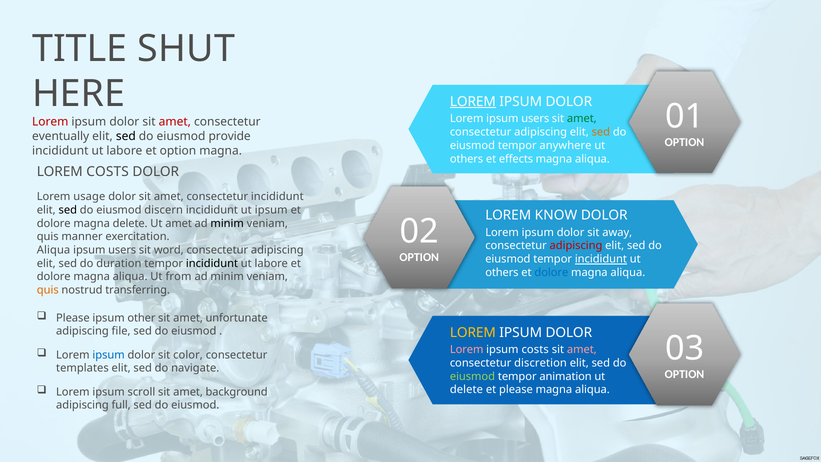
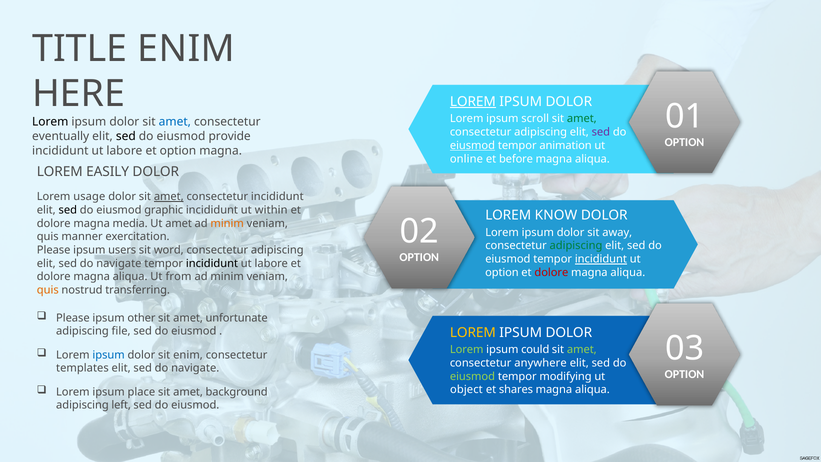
TITLE SHUT: SHUT -> ENIM
Lorem ipsum users: users -> scroll
Lorem at (50, 122) colour: red -> black
amet at (175, 122) colour: red -> blue
sed at (601, 132) colour: orange -> purple
eiusmod at (472, 145) underline: none -> present
anywhere: anywhere -> animation
others at (467, 159): others -> online
effects: effects -> before
LOREM COSTS: COSTS -> EASILY
amet at (169, 197) underline: none -> present
discern: discern -> graphic
ut ipsum: ipsum -> within
magna delete: delete -> media
minim at (227, 223) colour: black -> orange
adipiscing at (576, 246) colour: red -> green
Aliqua at (54, 250): Aliqua -> Please
duration at (119, 263): duration -> navigate
others at (502, 272): others -> option
dolore at (551, 272) colour: blue -> red
Lorem at (467, 349) colour: pink -> light green
ipsum costs: costs -> could
amet at (582, 349) colour: pink -> light green
sit color: color -> enim
discretion: discretion -> anywhere
animation: animation -> modifying
scroll: scroll -> place
delete at (466, 390): delete -> object
et please: please -> shares
full: full -> left
